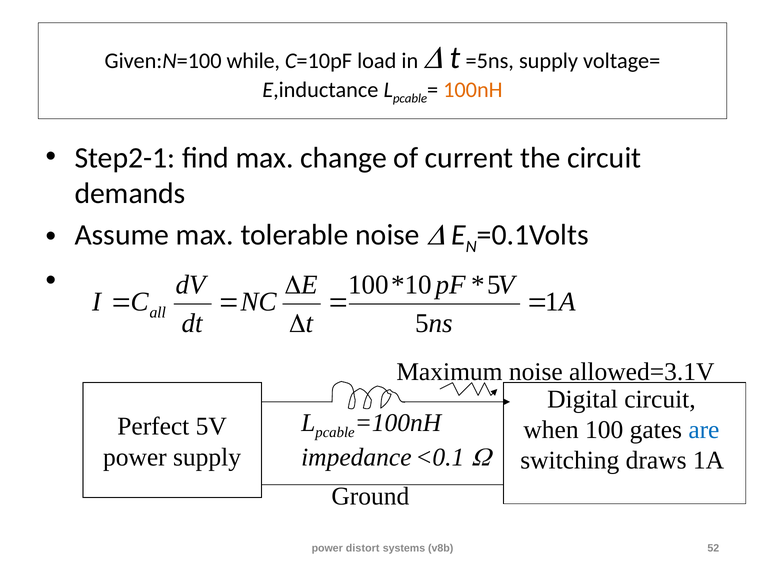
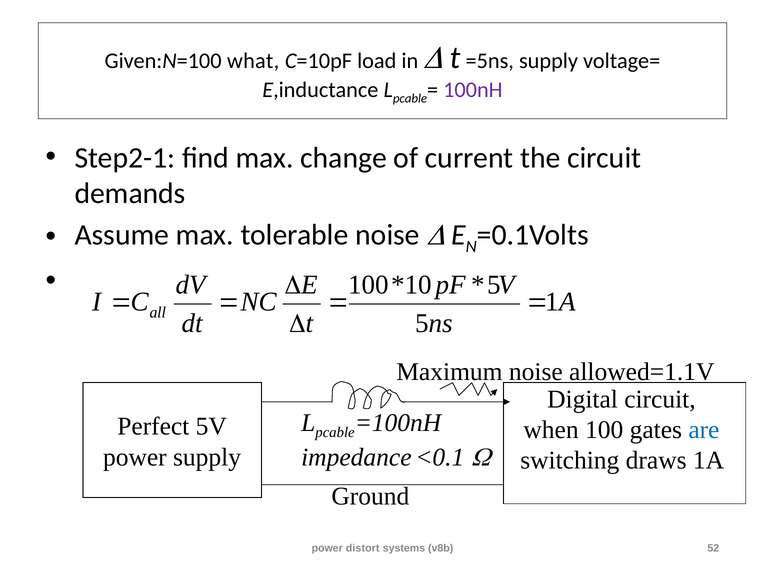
while: while -> what
100nH colour: orange -> purple
allowed=3.1V: allowed=3.1V -> allowed=1.1V
